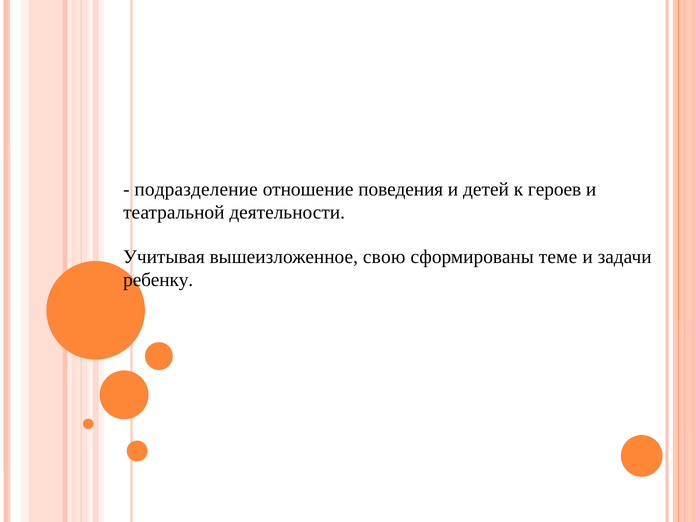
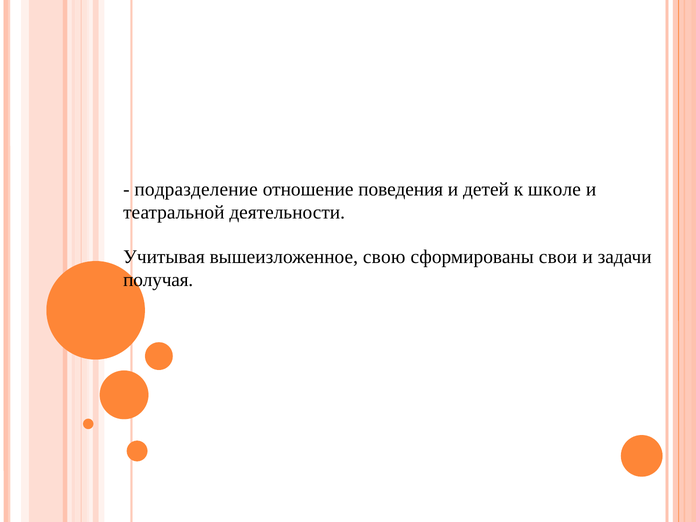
героев: героев -> школе
теме: теме -> свои
ребенку: ребенку -> получая
